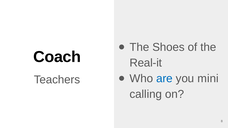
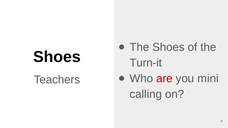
Coach at (57, 57): Coach -> Shoes
Real-it: Real-it -> Turn-it
are colour: blue -> red
